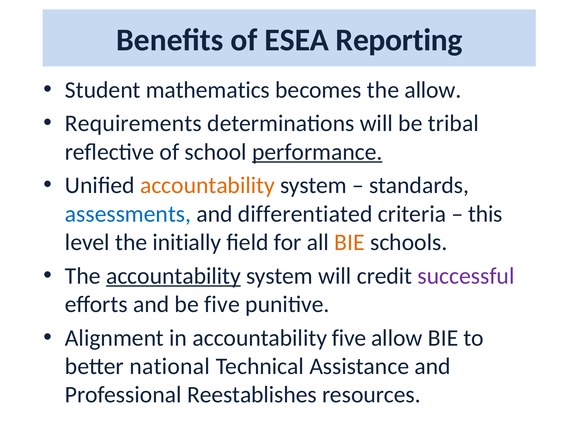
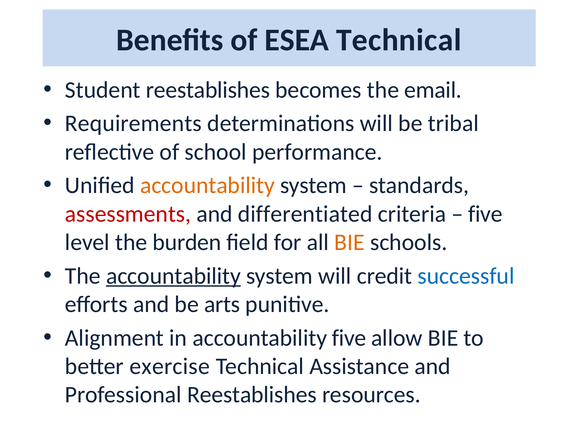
ESEA Reporting: Reporting -> Technical
Student mathematics: mathematics -> reestablishes
the allow: allow -> email
performance underline: present -> none
assessments colour: blue -> red
this at (485, 214): this -> five
initially: initially -> burden
successful colour: purple -> blue
be five: five -> arts
national: national -> exercise
